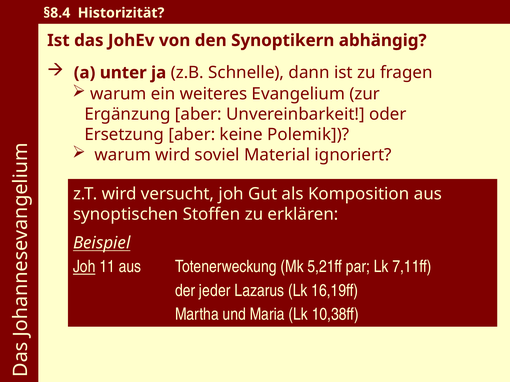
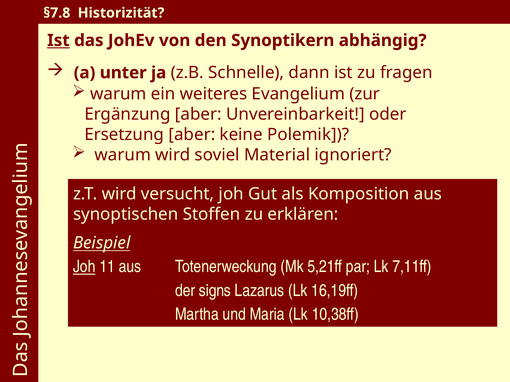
§8.4: §8.4 -> §7.8
Ist at (58, 40) underline: none -> present
jeder: jeder -> signs
